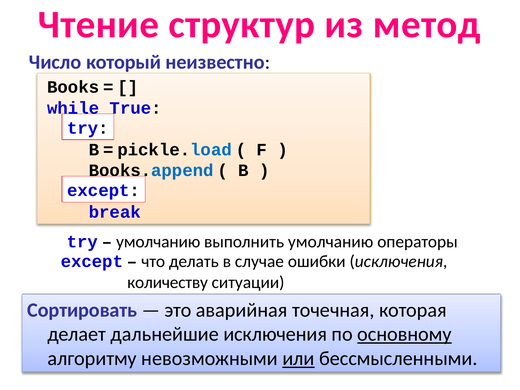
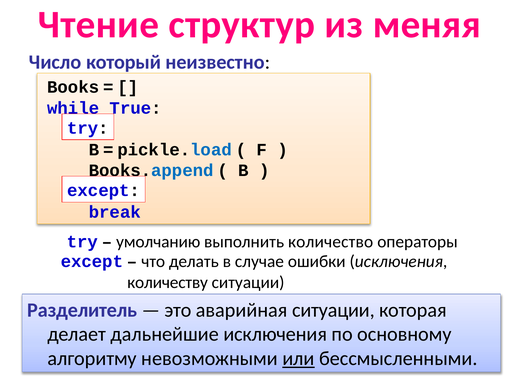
метод: метод -> меняя
выполнить умолчанию: умолчанию -> количество
Сортировать: Сортировать -> Разделитель
аварийная точечная: точечная -> ситуации
основному underline: present -> none
